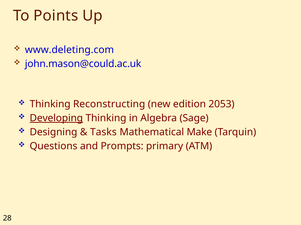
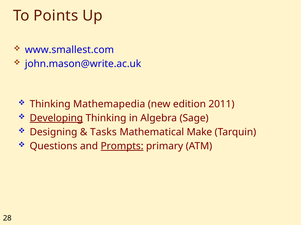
www.deleting.com: www.deleting.com -> www.smallest.com
john.mason@could.ac.uk: john.mason@could.ac.uk -> john.mason@write.ac.uk
Reconstructing: Reconstructing -> Mathemapedia
2053: 2053 -> 2011
Prompts underline: none -> present
